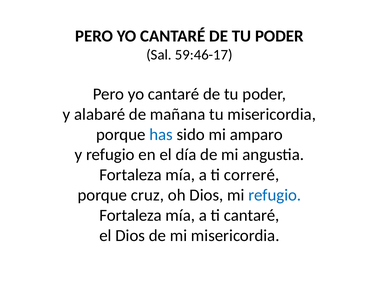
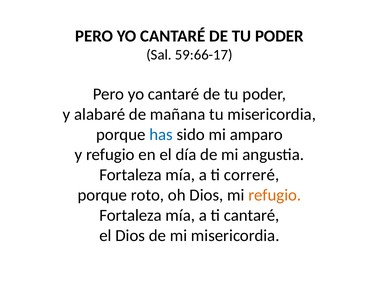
59:46-17: 59:46-17 -> 59:66-17
cruz: cruz -> roto
refugio at (275, 195) colour: blue -> orange
